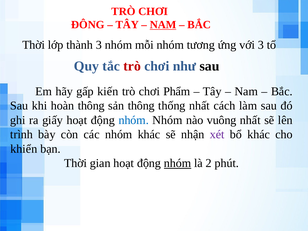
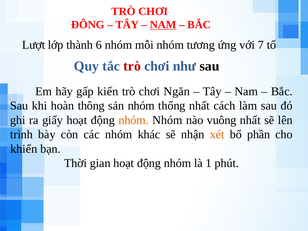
Thời at (34, 45): Thời -> Lượt
thành 3: 3 -> 6
với 3: 3 -> 7
Phẩm: Phẩm -> Ngăn
sản thông: thông -> nhóm
nhóm at (134, 120) colour: blue -> orange
xét colour: purple -> orange
bổ khác: khác -> phần
nhóm at (178, 163) underline: present -> none
2: 2 -> 1
